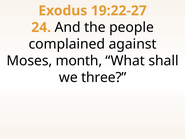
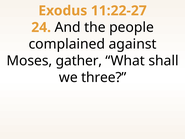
19:22-27: 19:22-27 -> 11:22-27
month: month -> gather
